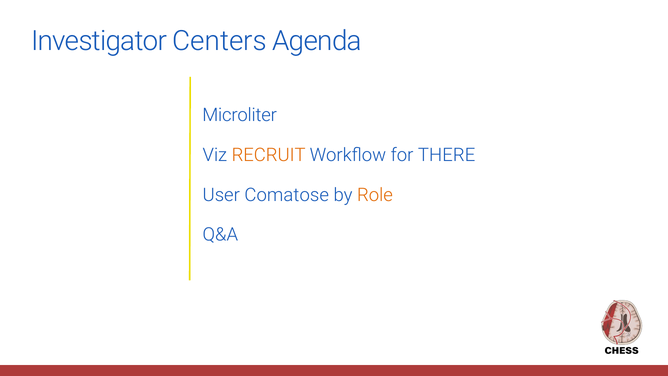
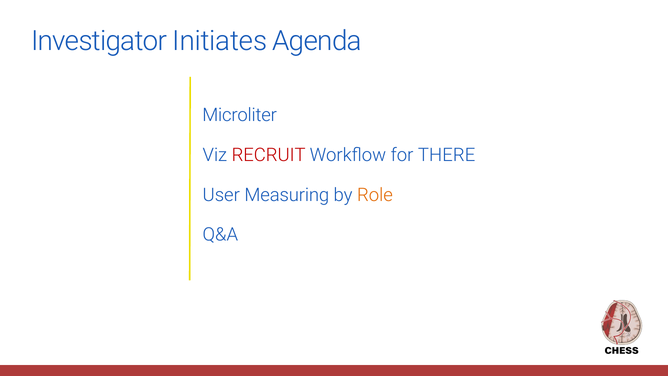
Centers: Centers -> Initiates
RECRUIT colour: orange -> red
Comatose: Comatose -> Measuring
